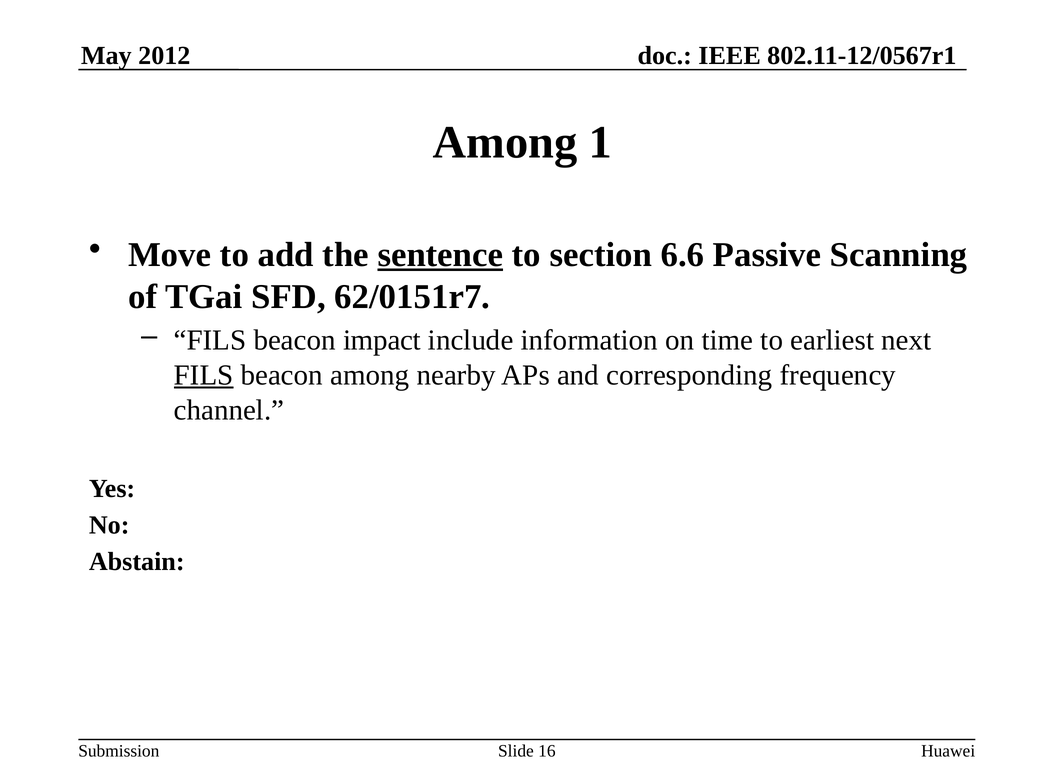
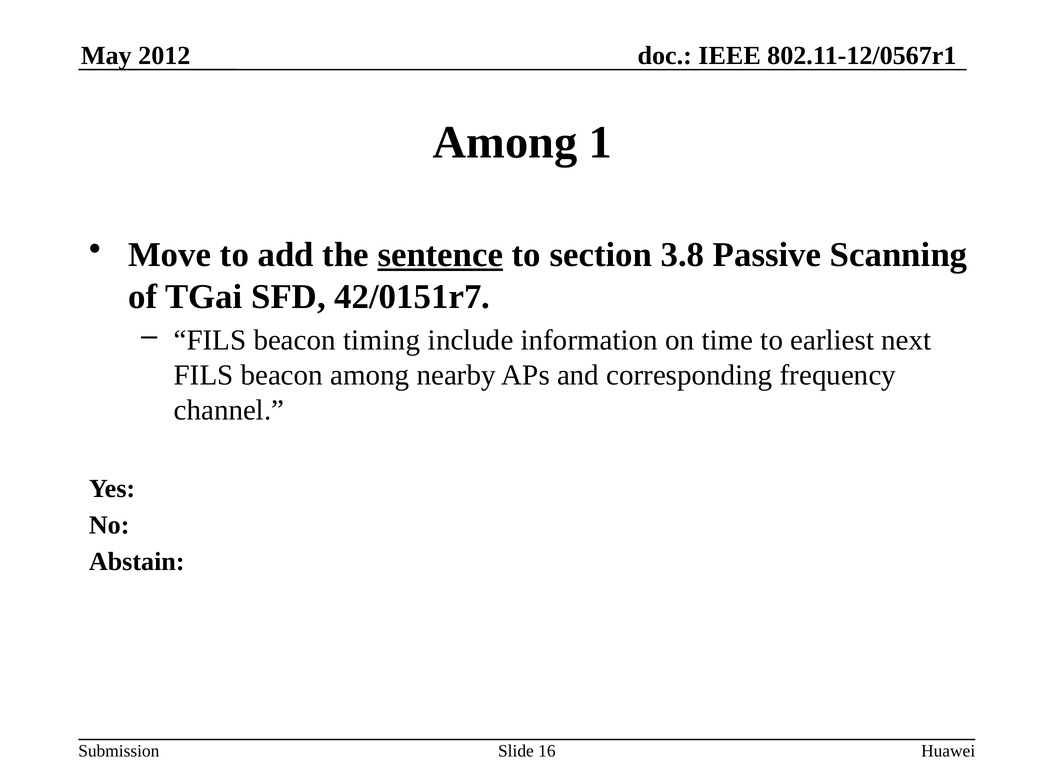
6.6: 6.6 -> 3.8
62/0151r7: 62/0151r7 -> 42/0151r7
impact: impact -> timing
FILS at (204, 375) underline: present -> none
